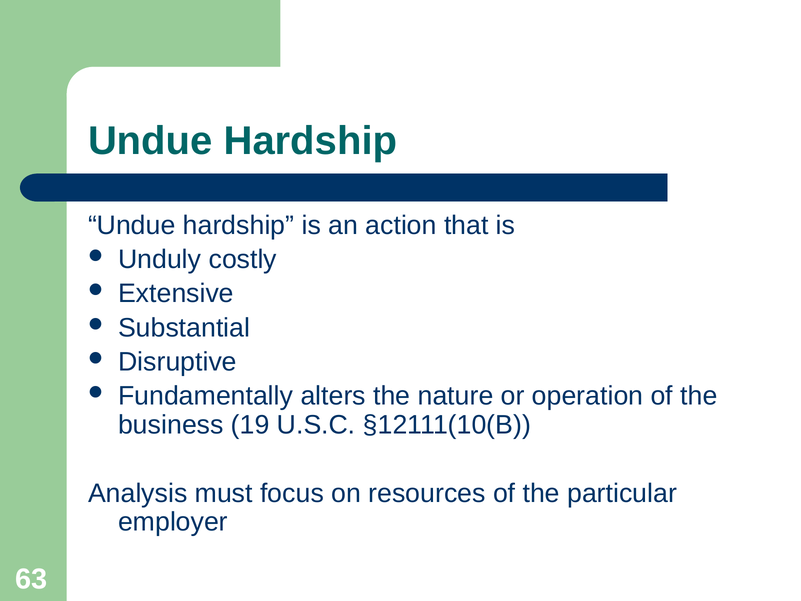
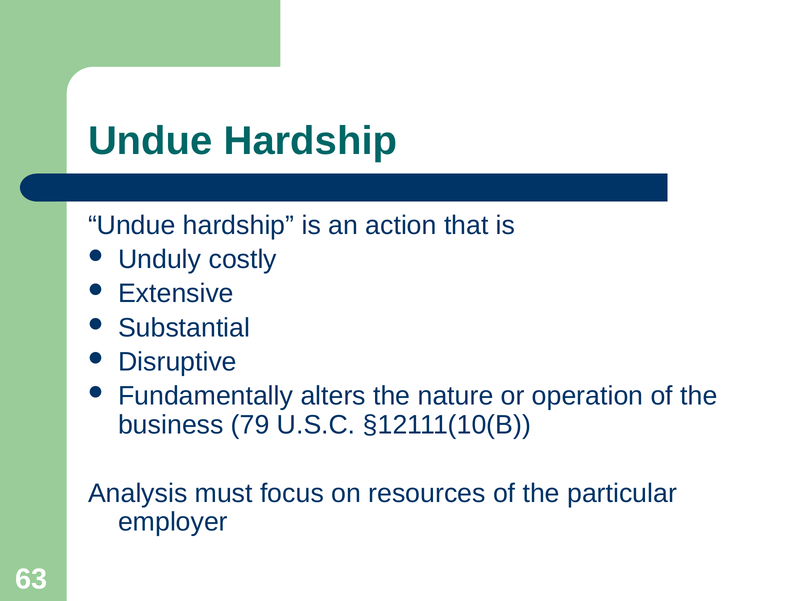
19: 19 -> 79
